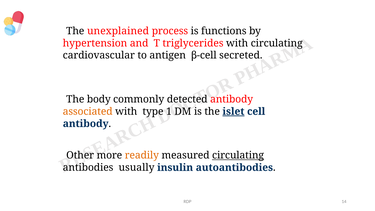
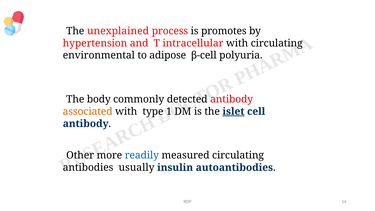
functions: functions -> promotes
triglycerides: triglycerides -> intracellular
cardiovascular: cardiovascular -> environmental
antigen: antigen -> adipose
secreted: secreted -> polyuria
readily colour: orange -> blue
circulating at (238, 155) underline: present -> none
